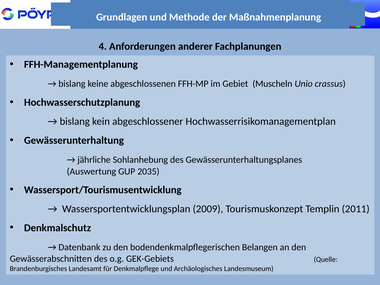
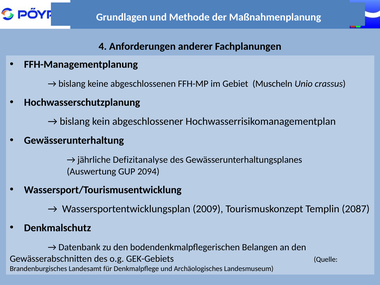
Sohlanhebung: Sohlanhebung -> Defizitanalyse
2035: 2035 -> 2094
2011: 2011 -> 2087
